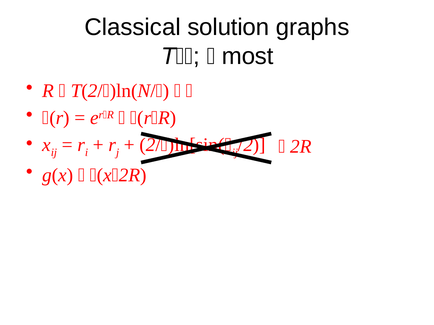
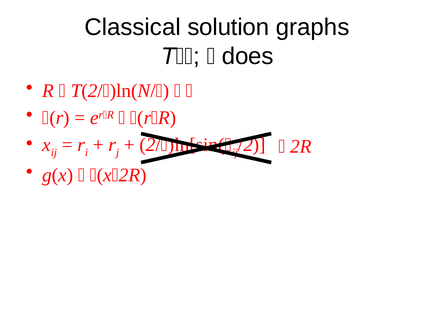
most: most -> does
